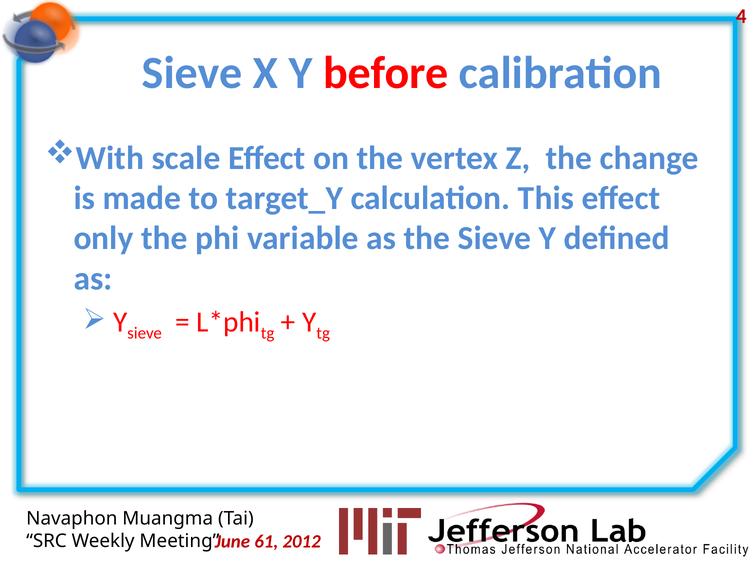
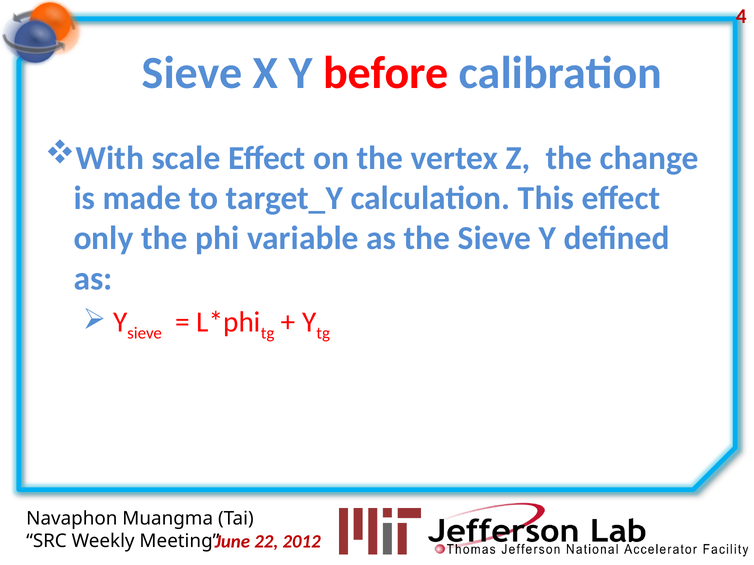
61: 61 -> 22
